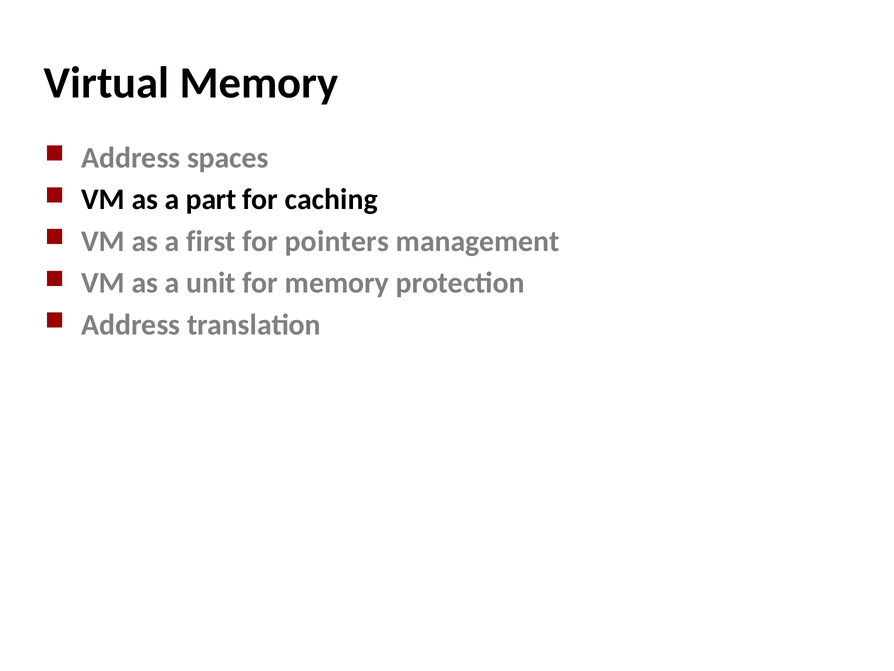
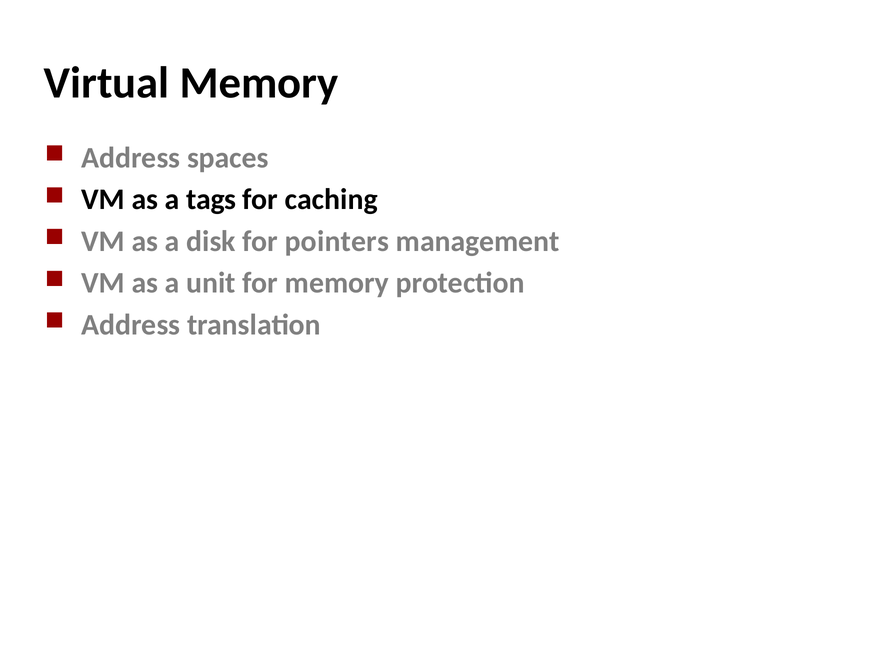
part: part -> tags
first: first -> disk
